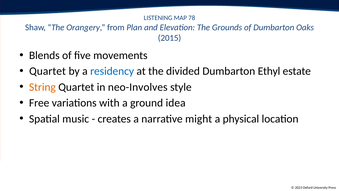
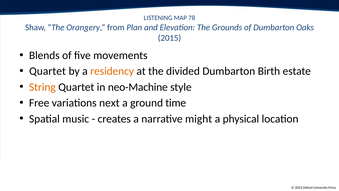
residency colour: blue -> orange
Ethyl: Ethyl -> Birth
neo-Involves: neo-Involves -> neo-Machine
with: with -> next
idea: idea -> time
